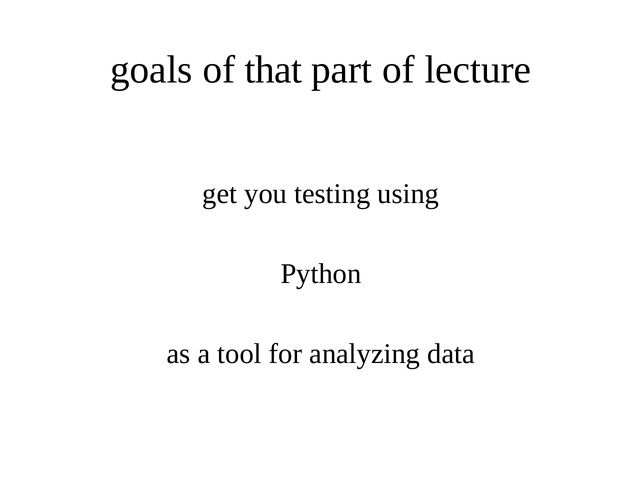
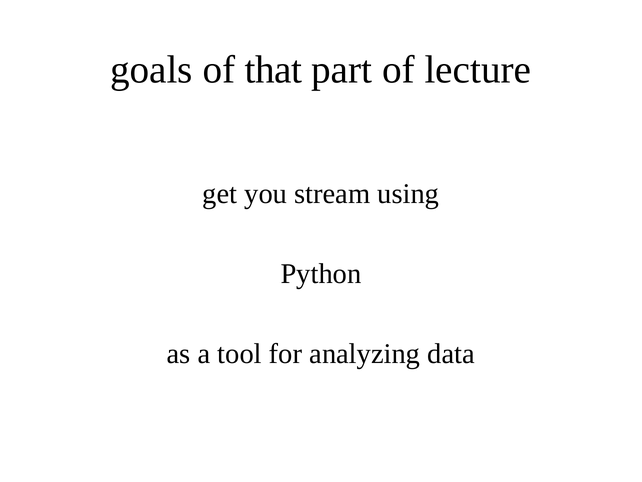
testing: testing -> stream
